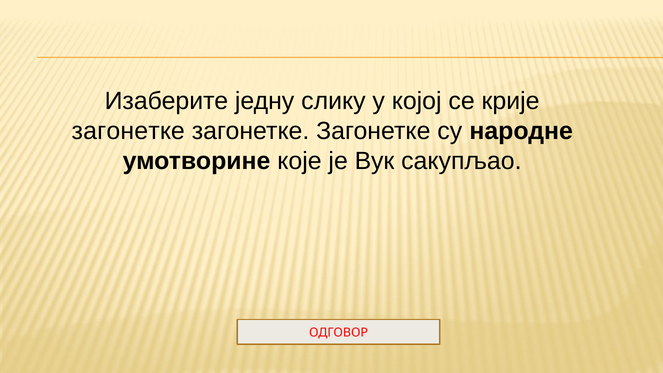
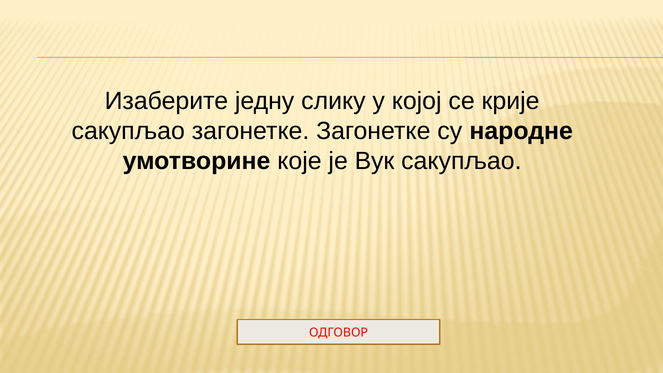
загонетке at (128, 131): загонетке -> сакупљао
